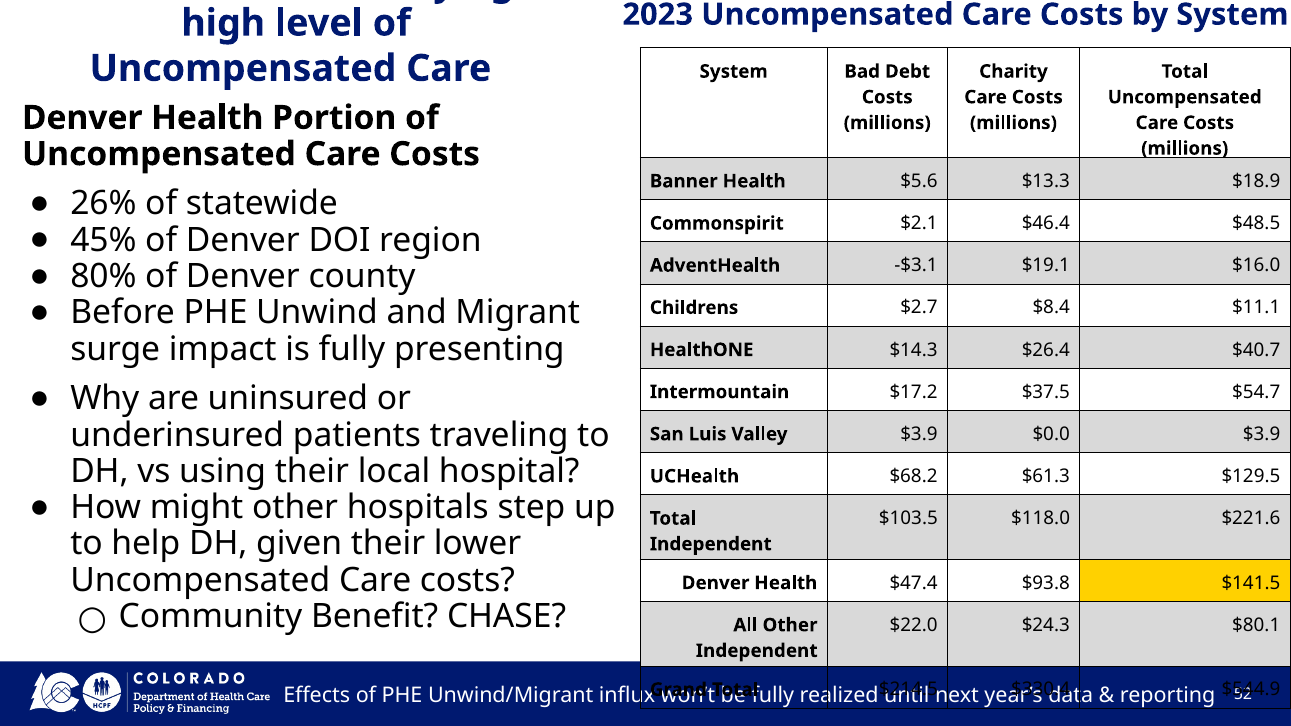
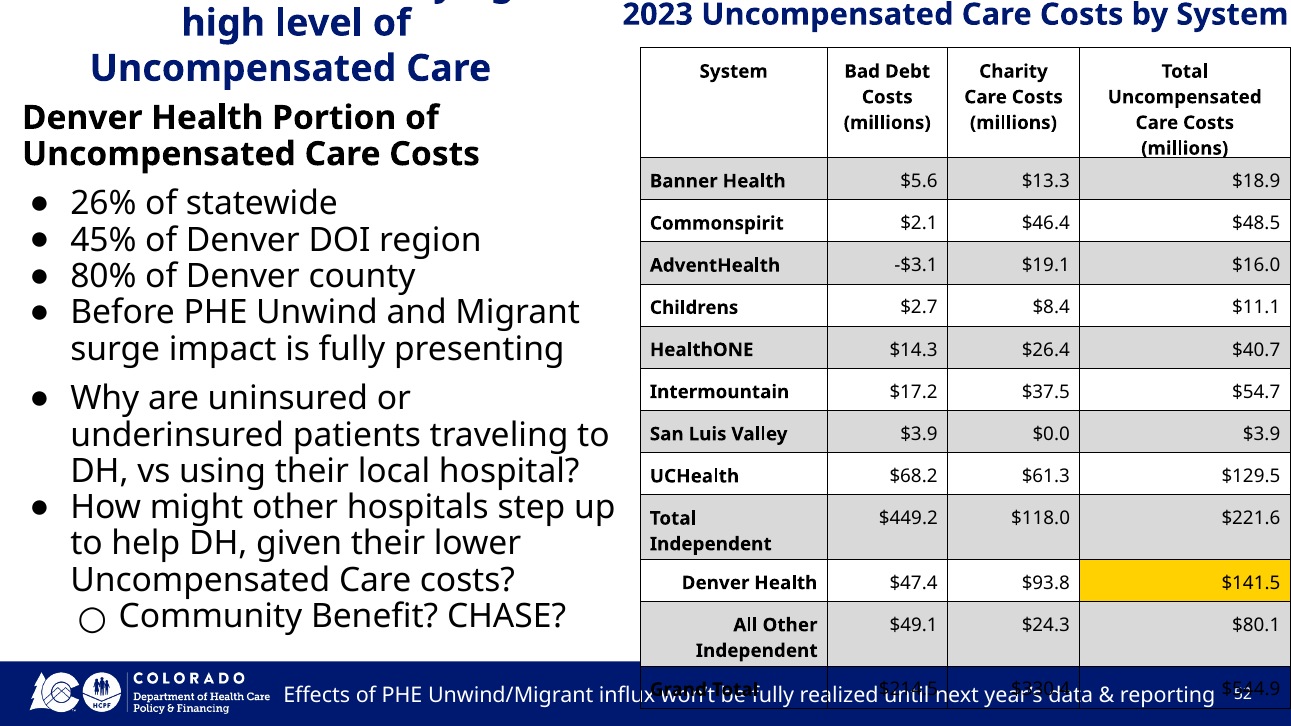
$103.5: $103.5 -> $449.2
$22.0: $22.0 -> $49.1
